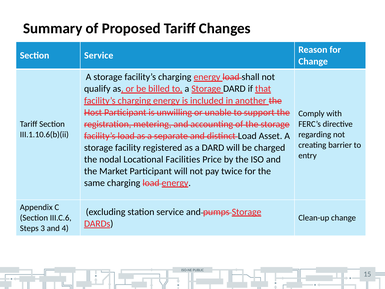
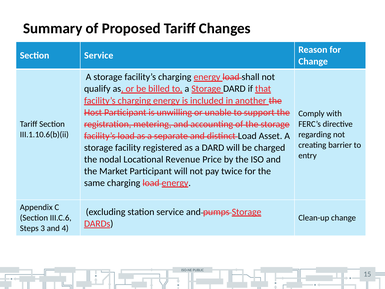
Facilities: Facilities -> Revenue
